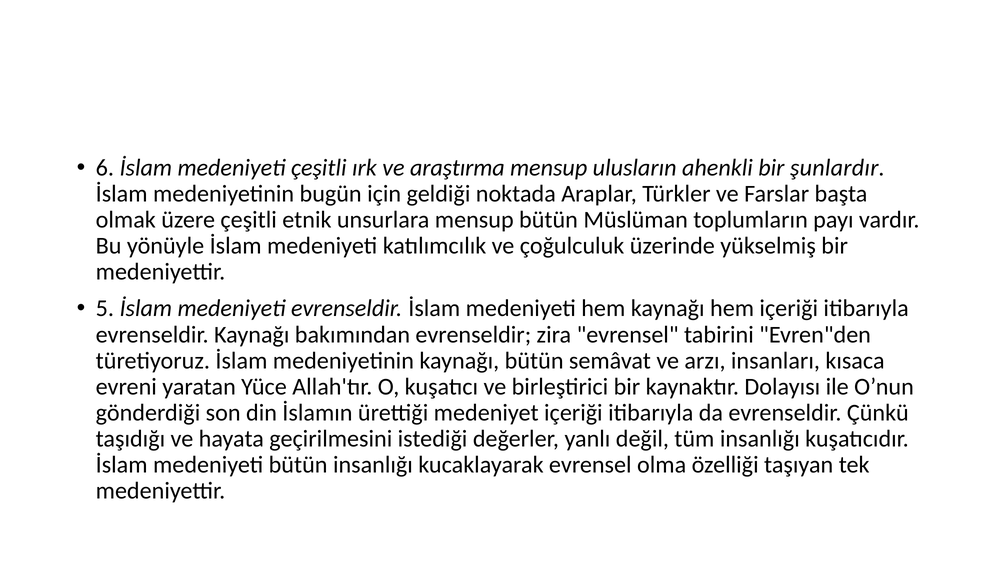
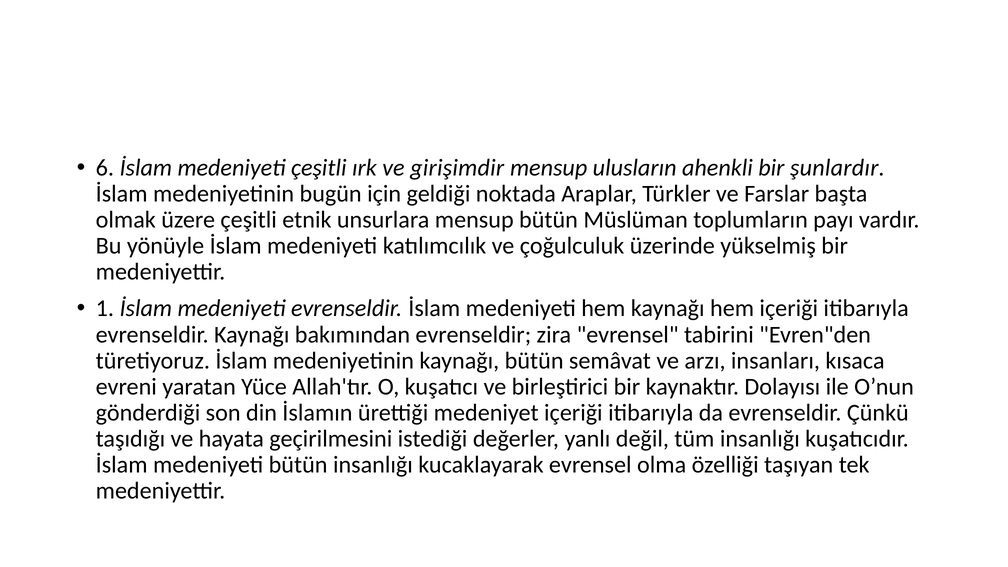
araştırma: araştırma -> girişimdir
5: 5 -> 1
